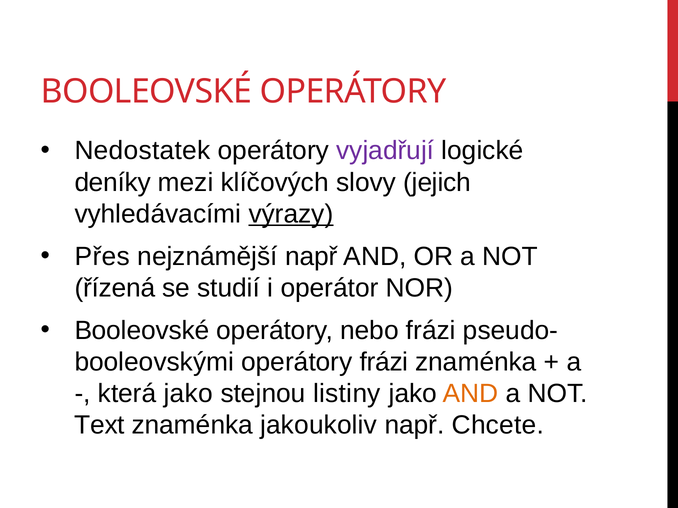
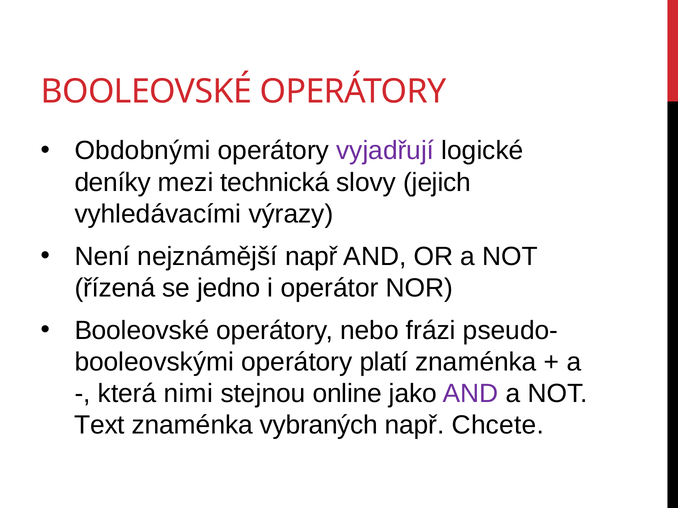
Nedostatek: Nedostatek -> Obdobnými
klíčových: klíčových -> technická
výrazy underline: present -> none
Přes: Přes -> Není
studií: studií -> jedno
operátory frázi: frázi -> platí
která jako: jako -> nimi
listiny: listiny -> online
AND at (471, 394) colour: orange -> purple
jakoukoliv: jakoukoliv -> vybraných
